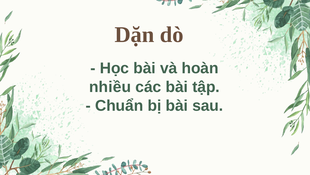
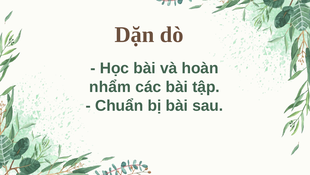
nhiều: nhiều -> nhẩm
